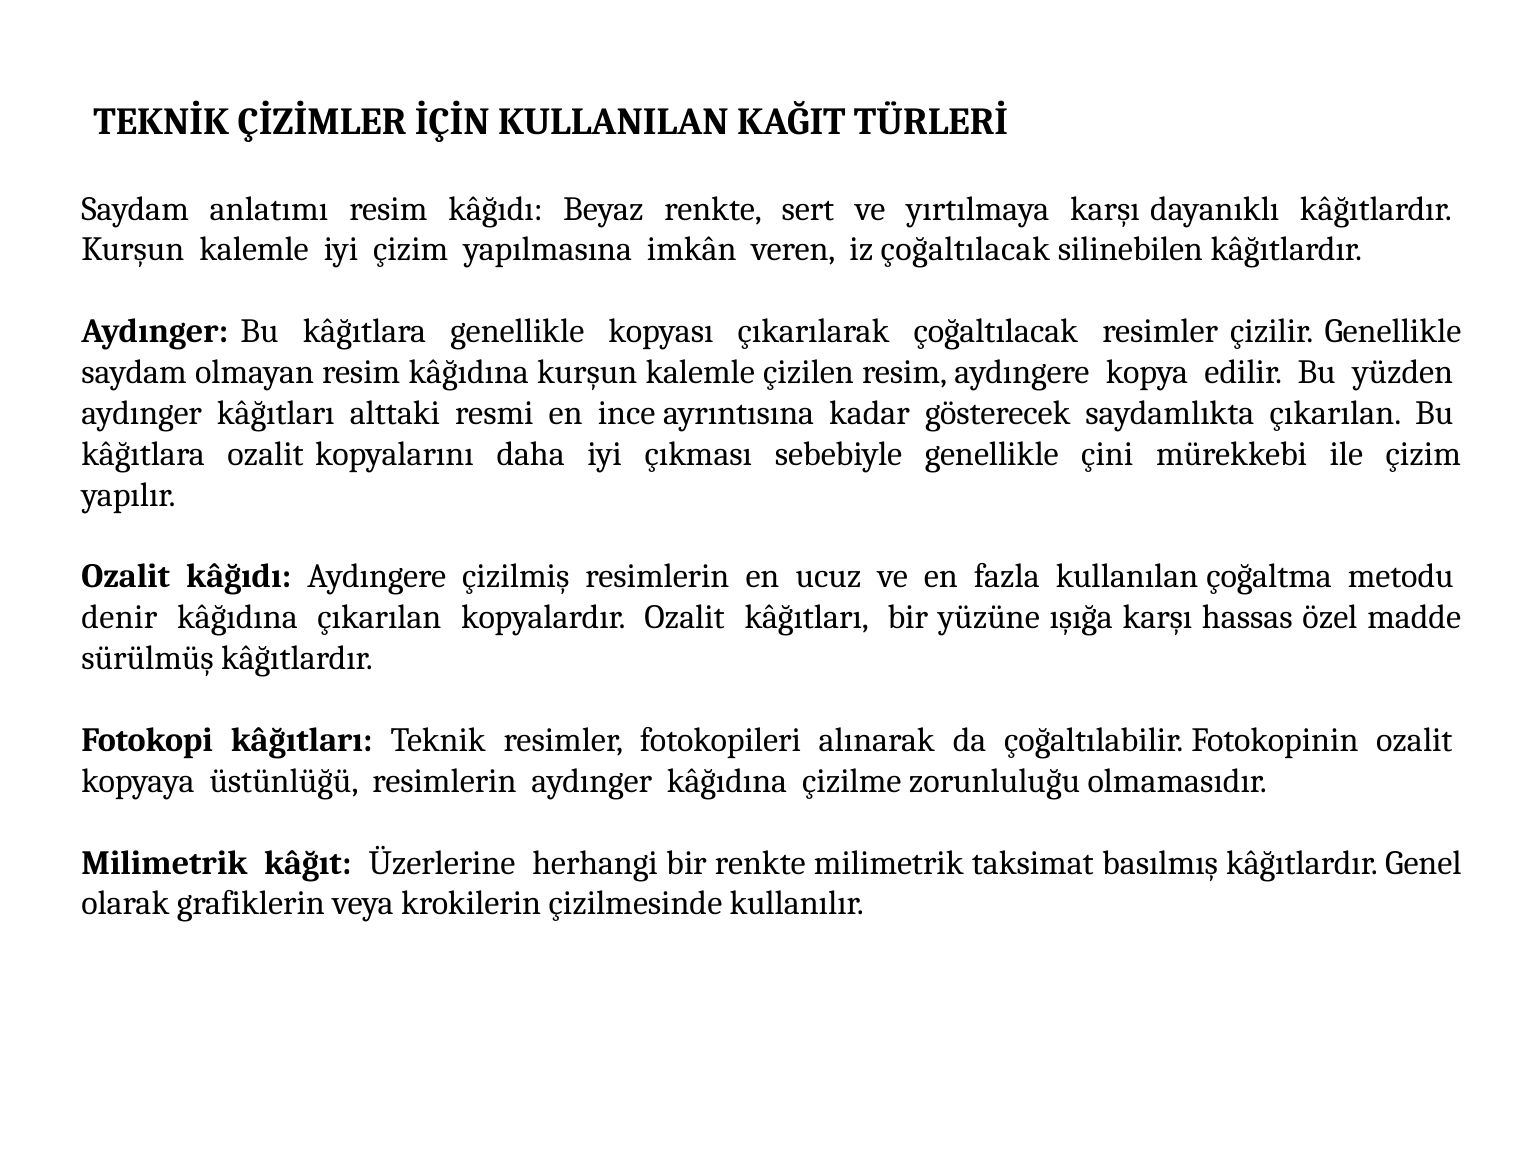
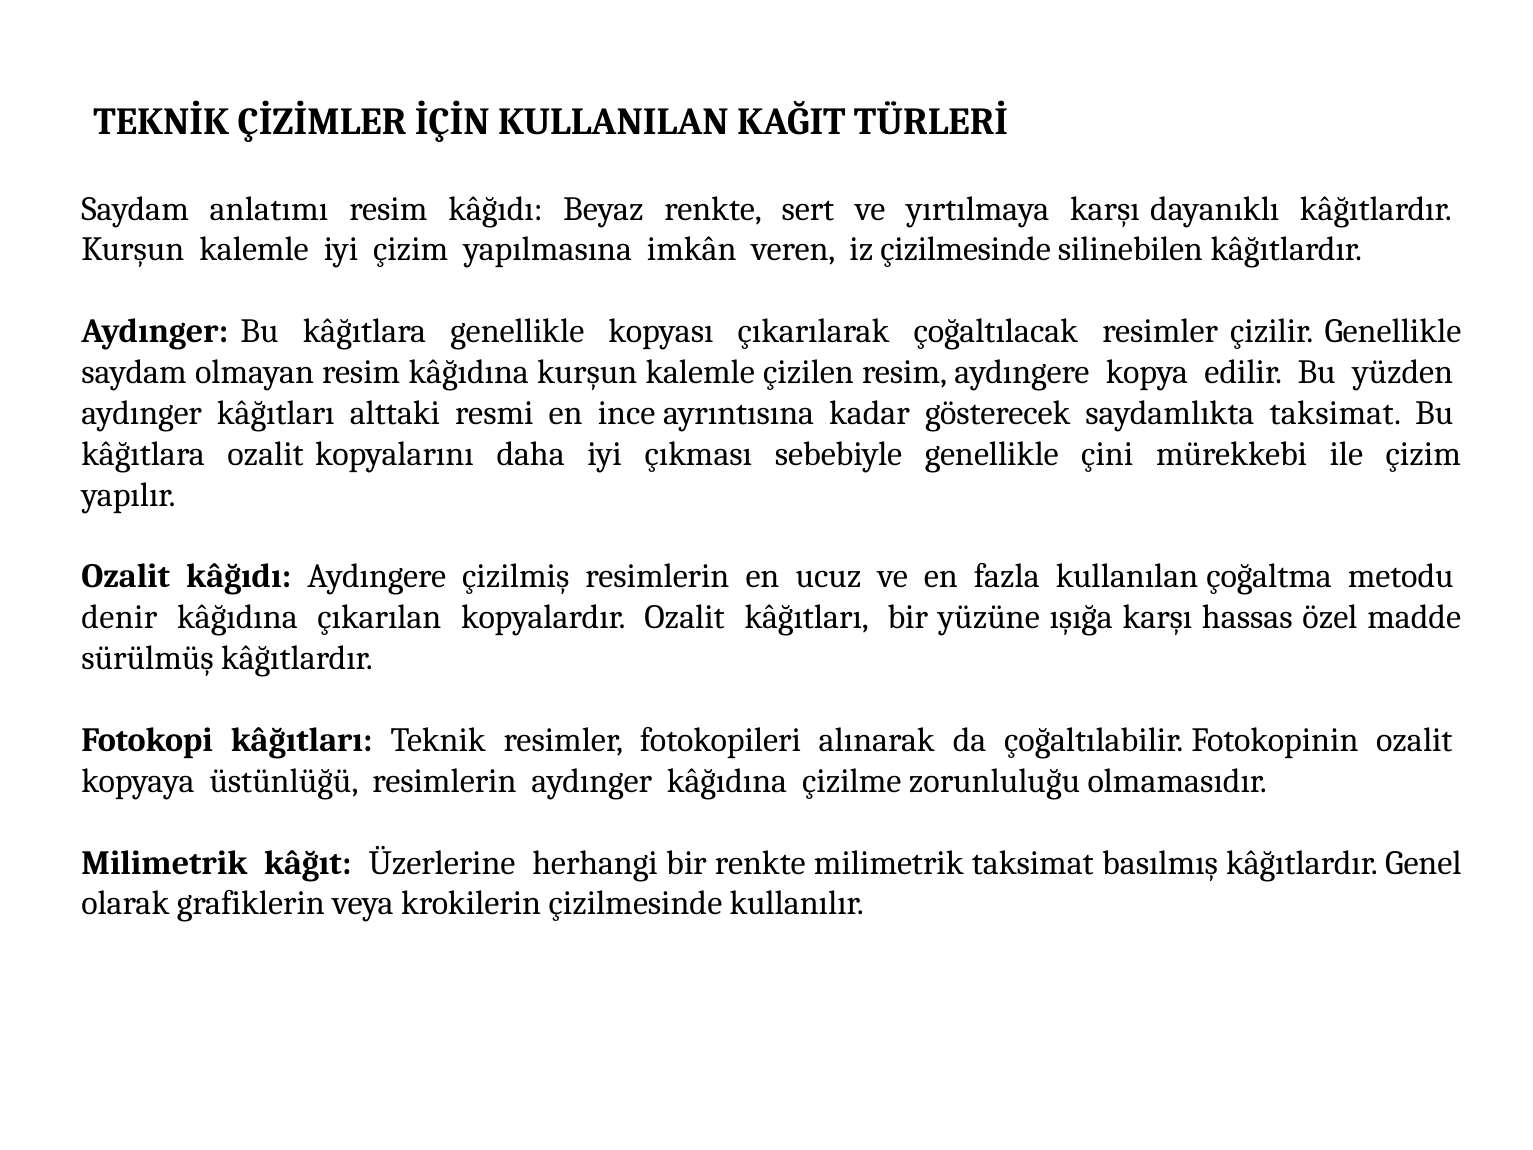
iz çoğaltılacak: çoğaltılacak -> çizilmesinde
saydamlıkta çıkarılan: çıkarılan -> taksimat
